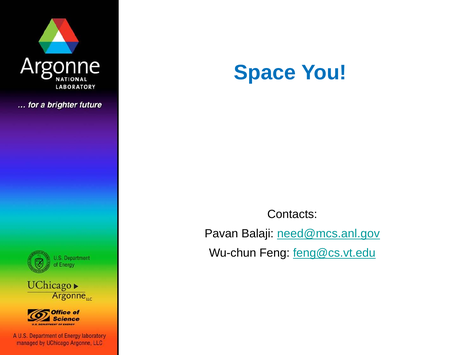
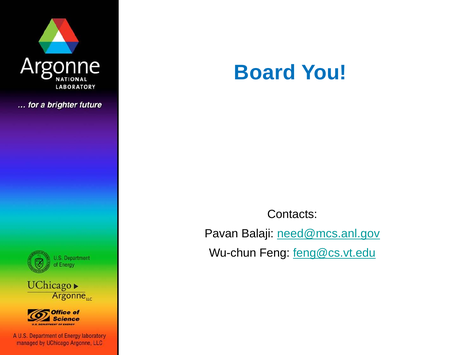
Space: Space -> Board
